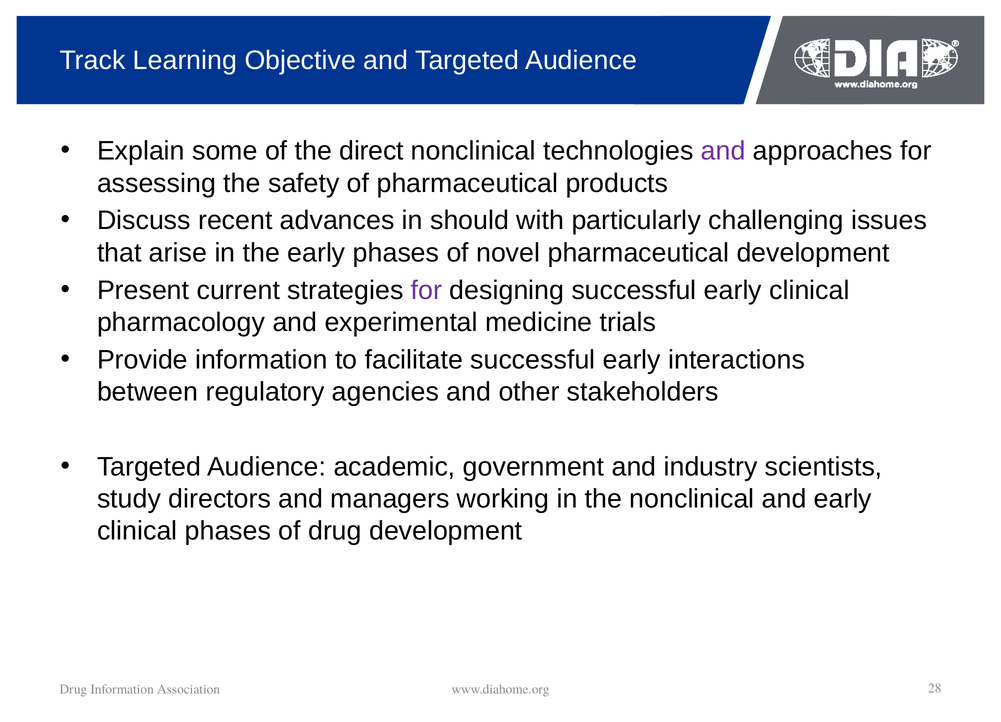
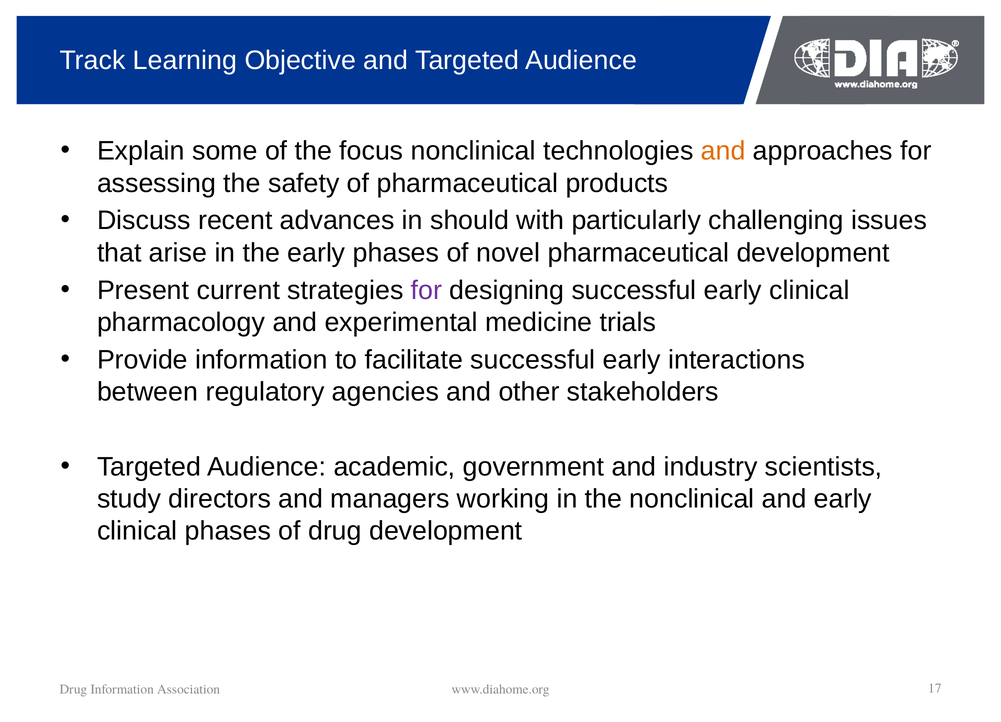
direct: direct -> focus
and at (723, 151) colour: purple -> orange
28: 28 -> 17
